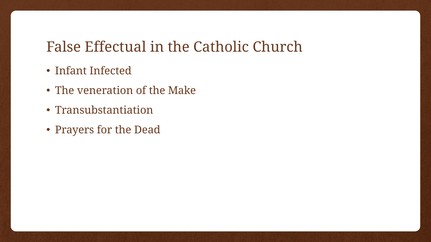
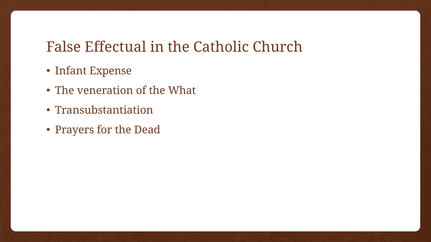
Infected: Infected -> Expense
Make: Make -> What
